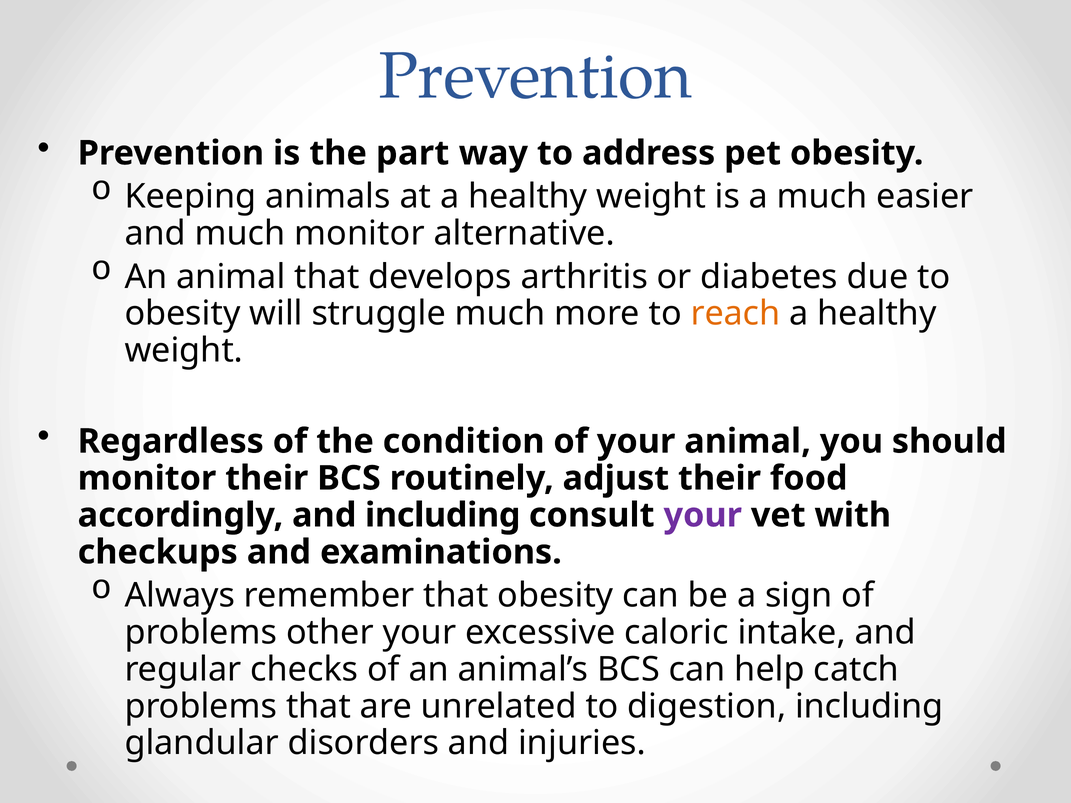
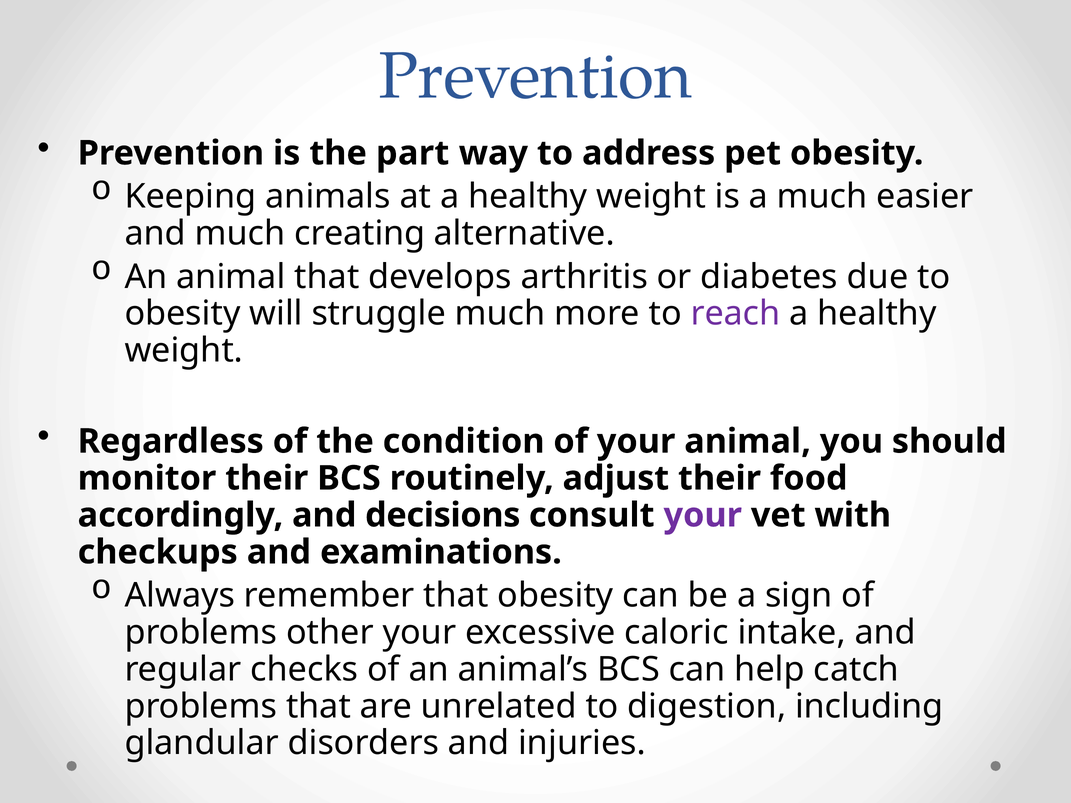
much monitor: monitor -> creating
reach colour: orange -> purple
and including: including -> decisions
